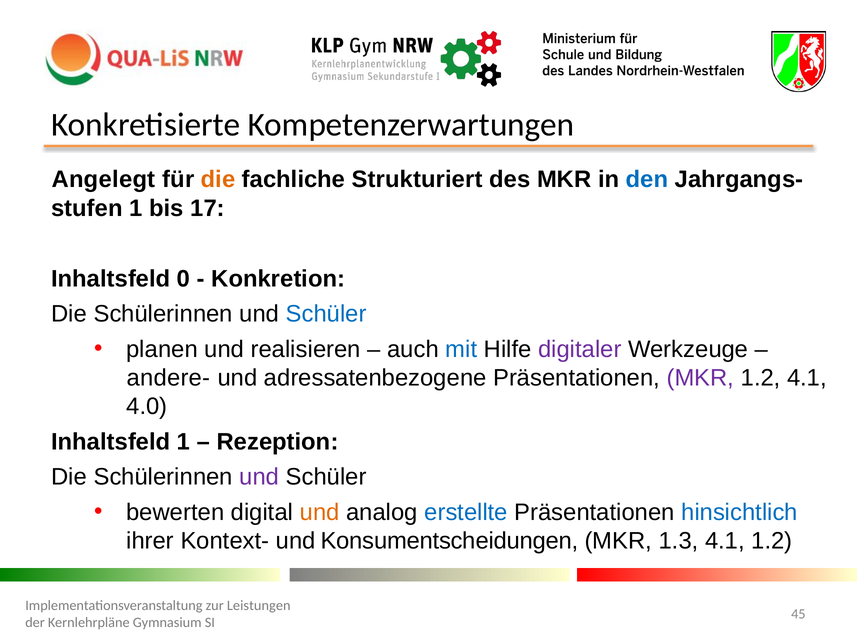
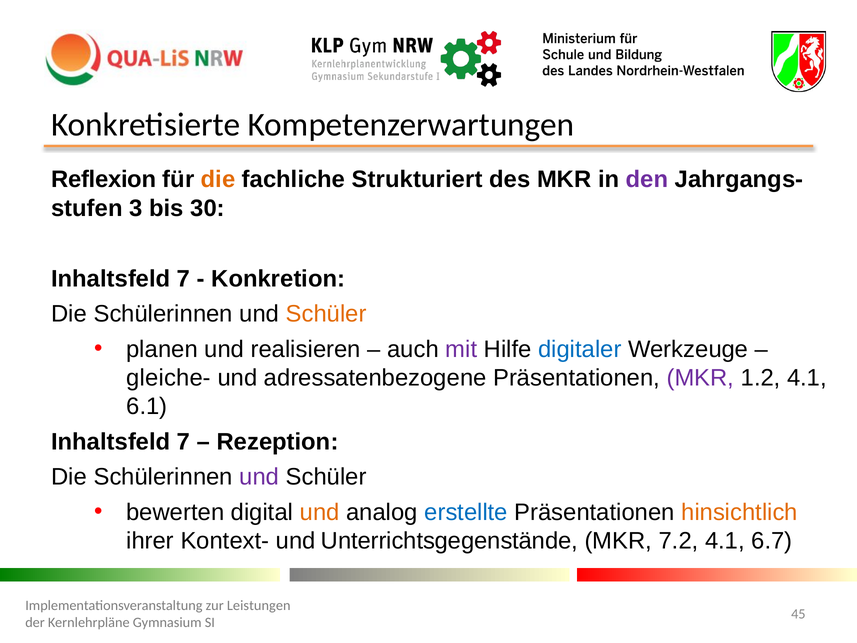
Angelegt: Angelegt -> Reflexion
den colour: blue -> purple
1 at (136, 208): 1 -> 3
17: 17 -> 30
0 at (184, 279): 0 -> 7
Schüler at (326, 314) colour: blue -> orange
mit colour: blue -> purple
digitaler colour: purple -> blue
andere-: andere- -> gleiche-
4.0: 4.0 -> 6.1
1 at (184, 442): 1 -> 7
hinsichtlich colour: blue -> orange
Konsumentscheidungen: Konsumentscheidungen -> Unterrichtsgegenstände
1.3: 1.3 -> 7.2
4.1 1.2: 1.2 -> 6.7
